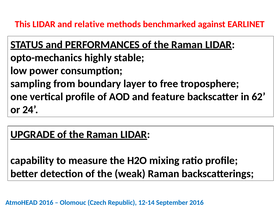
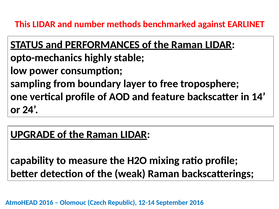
relative: relative -> number
62: 62 -> 14
